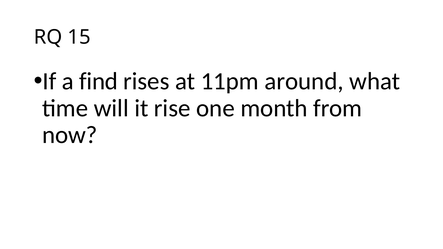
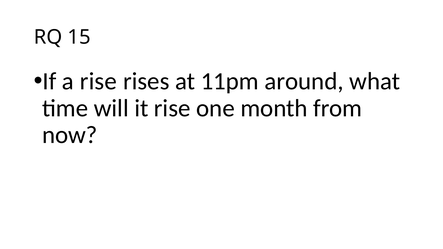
a find: find -> rise
